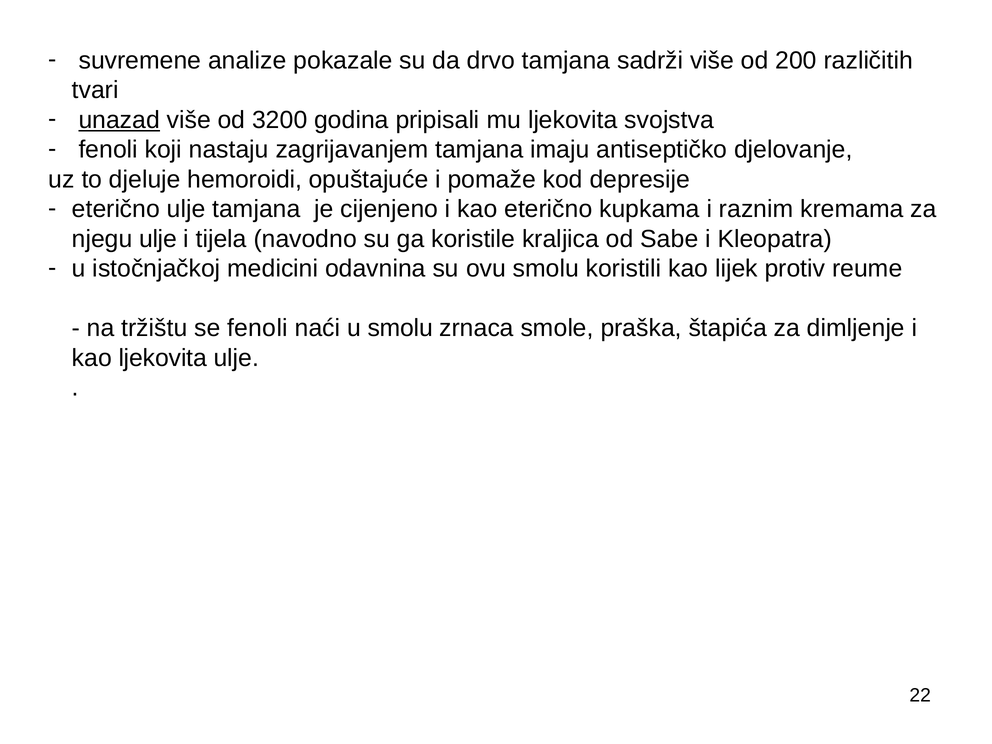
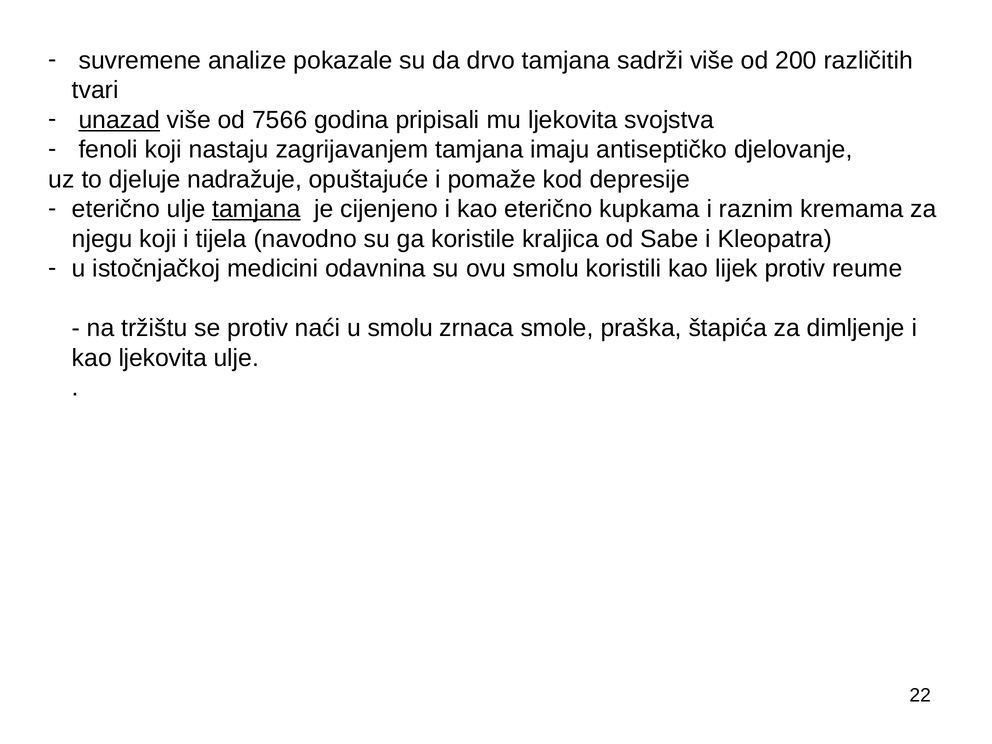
3200: 3200 -> 7566
hemoroidi: hemoroidi -> nadražuje
tamjana at (256, 209) underline: none -> present
njegu ulje: ulje -> koji
se fenoli: fenoli -> protiv
